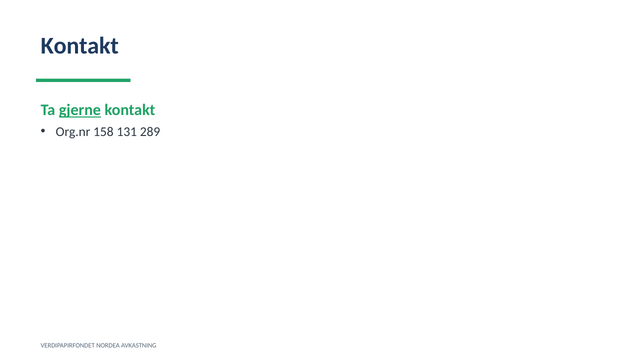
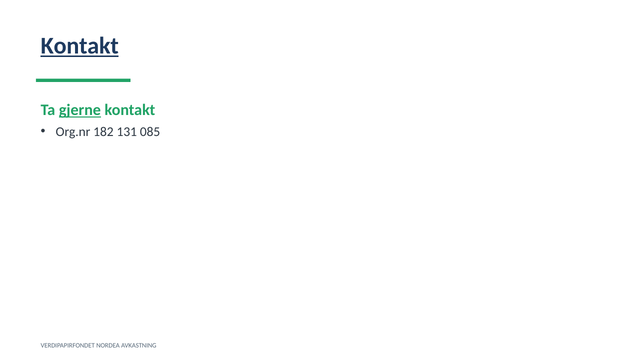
Kontakt at (80, 46) underline: none -> present
158: 158 -> 182
289: 289 -> 085
